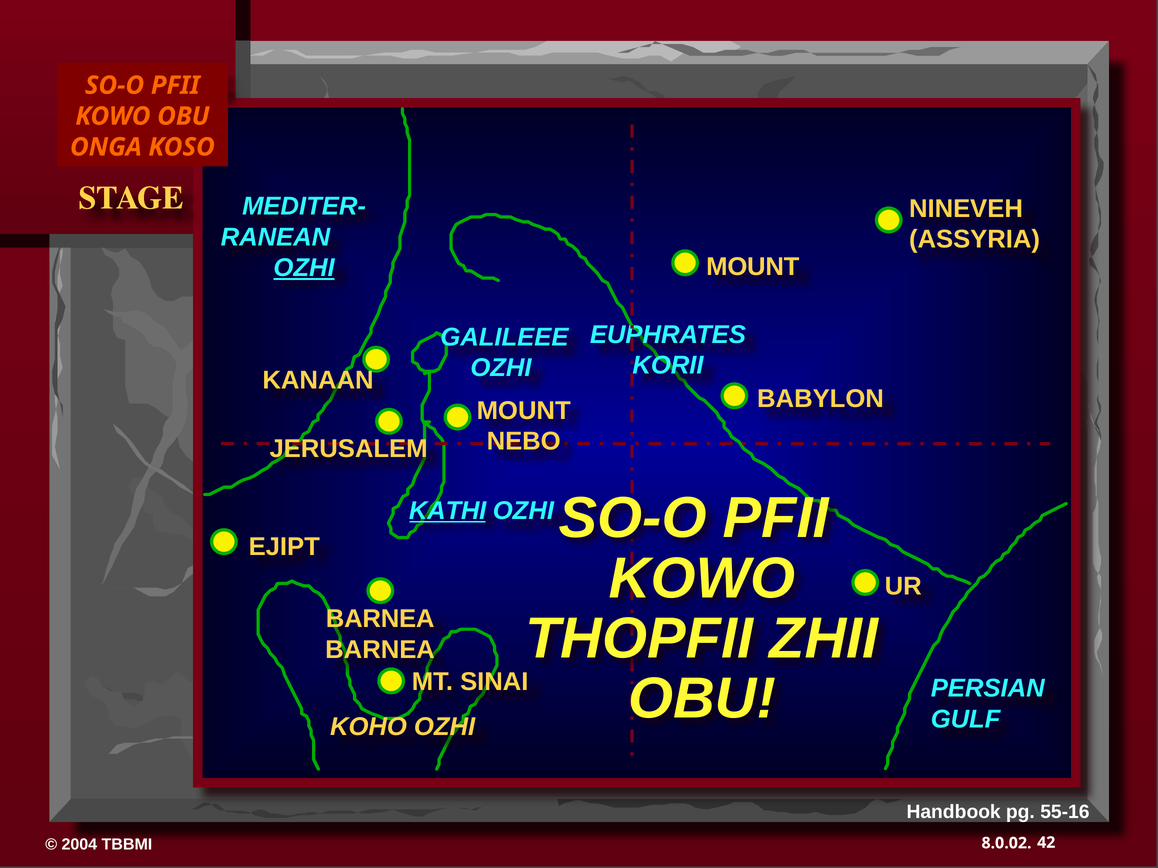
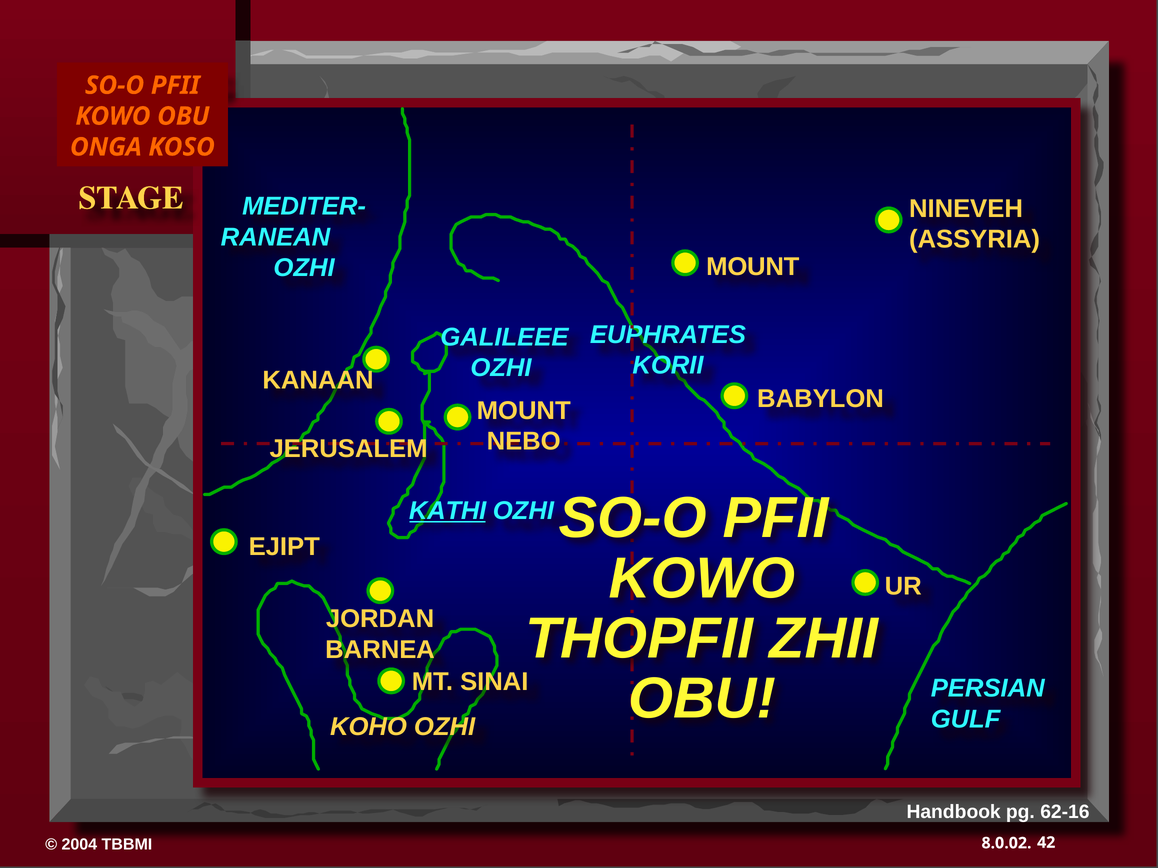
OZHI at (304, 268) underline: present -> none
BARNEA at (380, 619): BARNEA -> JORDAN
55-16: 55-16 -> 62-16
